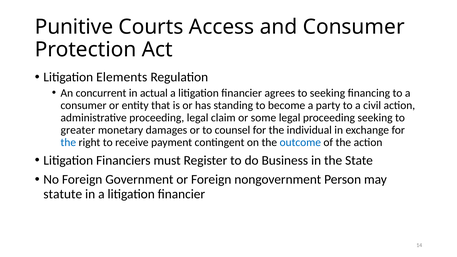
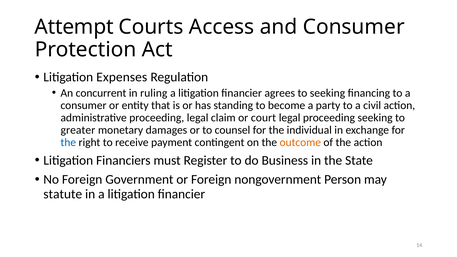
Punitive: Punitive -> Attempt
Elements: Elements -> Expenses
actual: actual -> ruling
some: some -> court
outcome colour: blue -> orange
